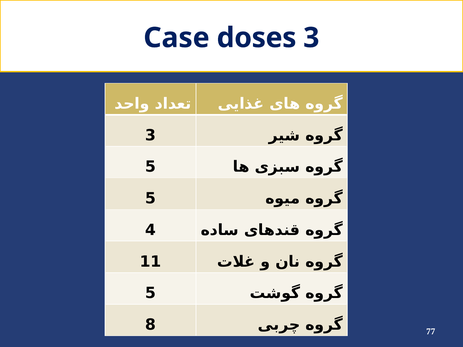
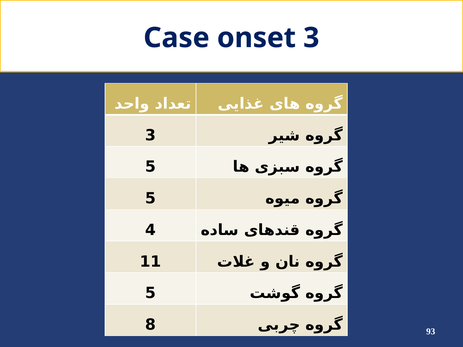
doses: doses -> onset
77: 77 -> 93
